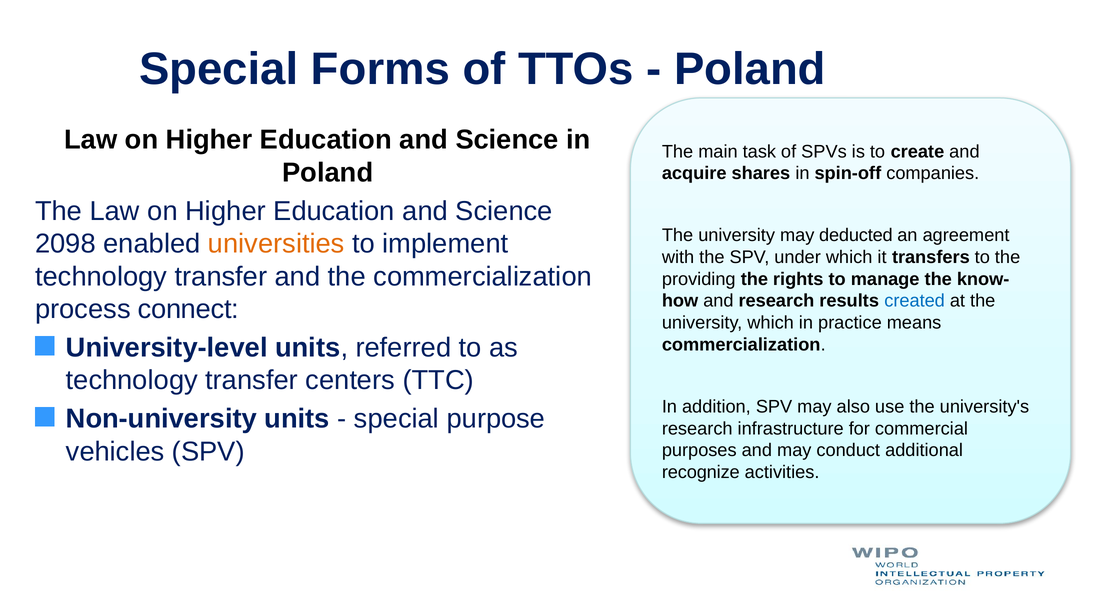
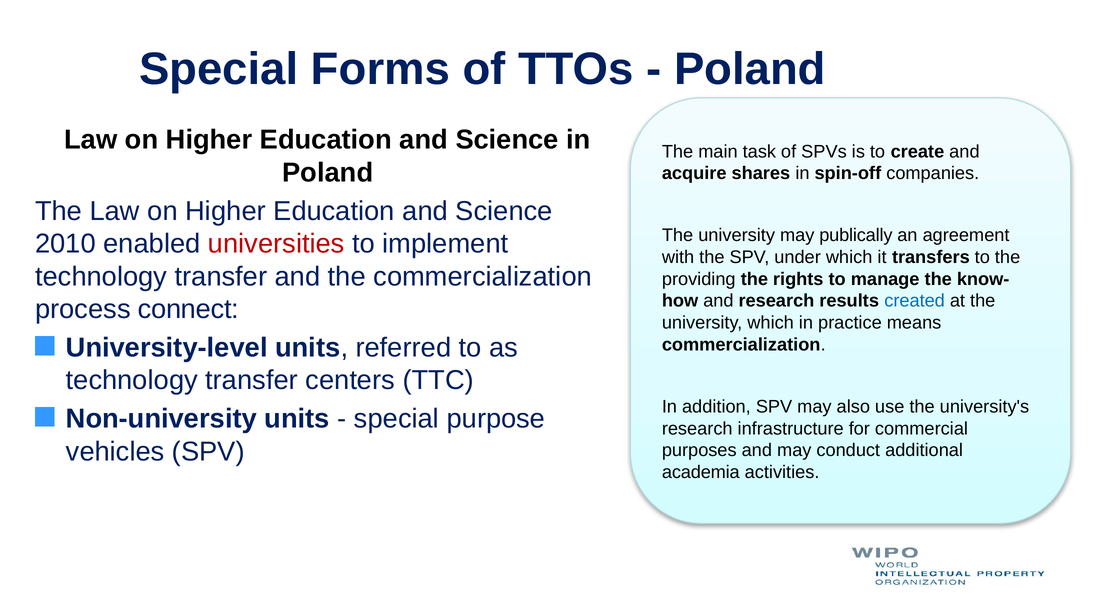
deducted: deducted -> publically
2098: 2098 -> 2010
universities colour: orange -> red
recognize: recognize -> academia
